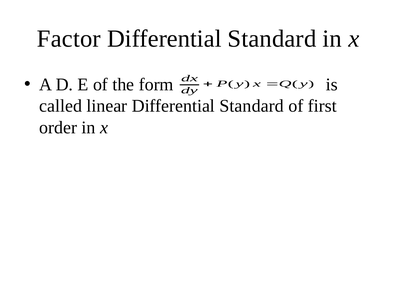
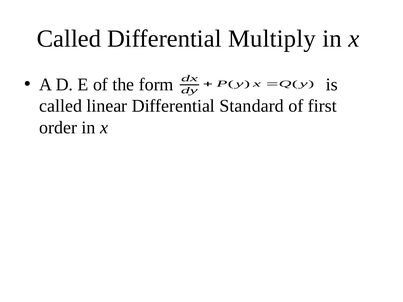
Factor at (69, 39): Factor -> Called
Standard at (272, 39): Standard -> Multiply
